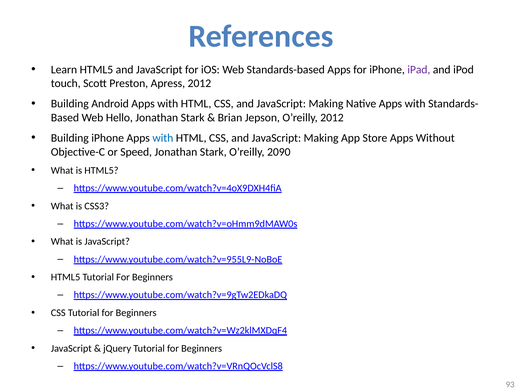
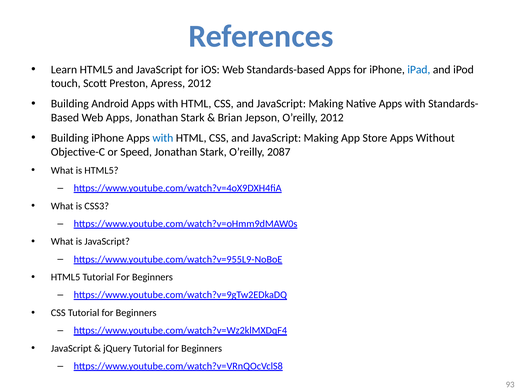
iPad colour: purple -> blue
Web Hello: Hello -> Apps
2090: 2090 -> 2087
